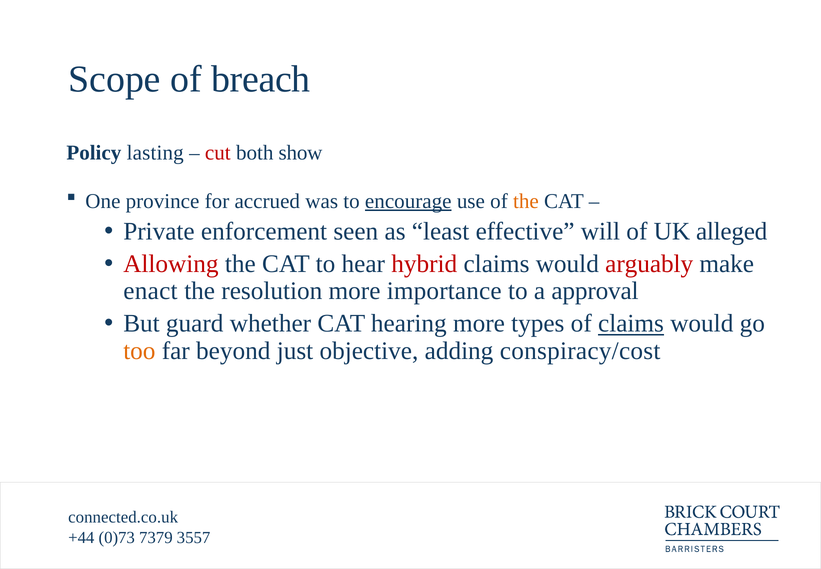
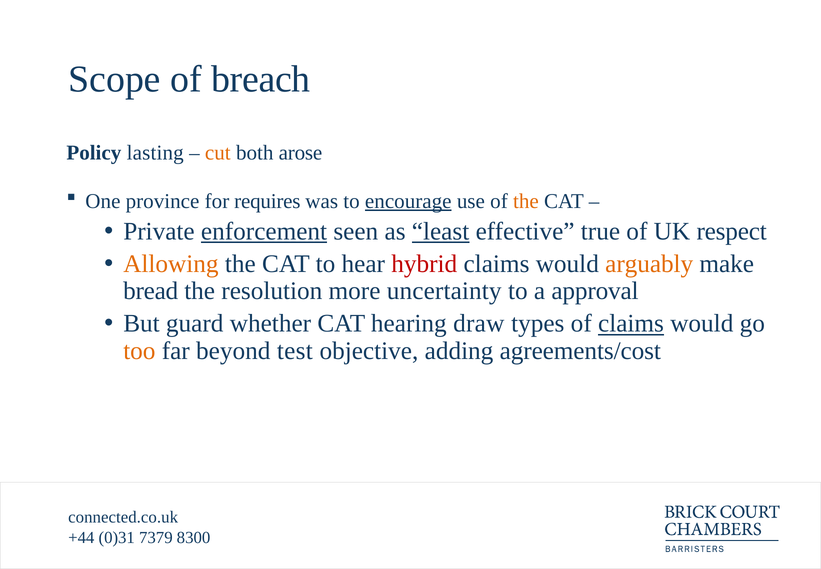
cut colour: red -> orange
show: show -> arose
accrued: accrued -> requires
enforcement underline: none -> present
least underline: none -> present
will: will -> true
alleged: alleged -> respect
Allowing colour: red -> orange
arguably colour: red -> orange
enact: enact -> bread
importance: importance -> uncertainty
hearing more: more -> draw
just: just -> test
conspiracy/cost: conspiracy/cost -> agreements/cost
0)73: 0)73 -> 0)31
3557: 3557 -> 8300
